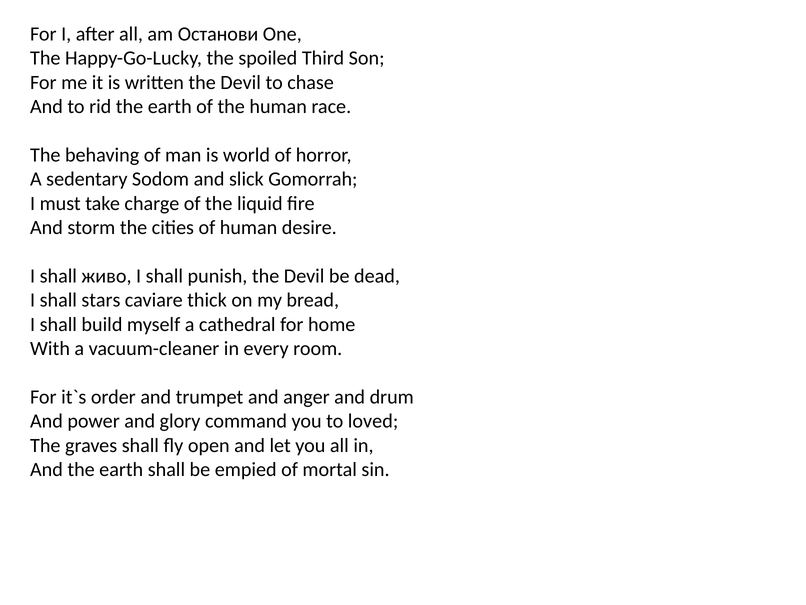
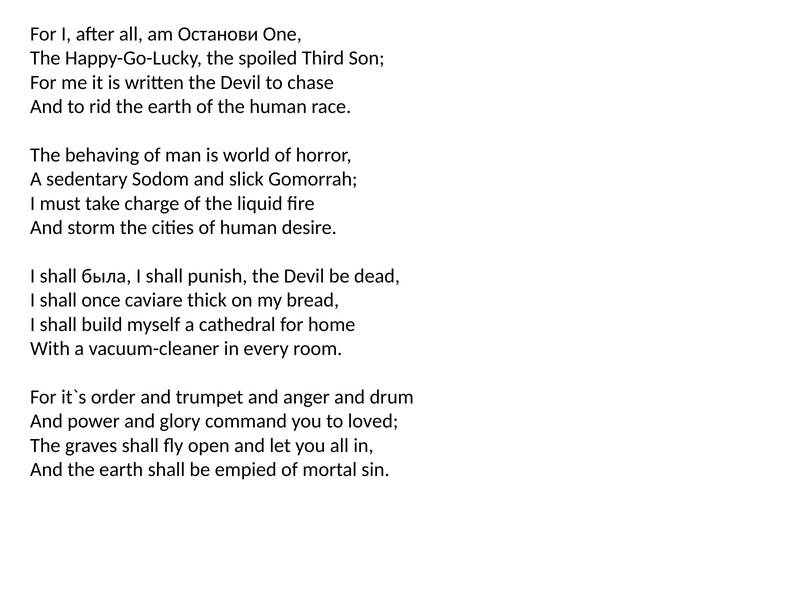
живо: живо -> была
stars: stars -> once
